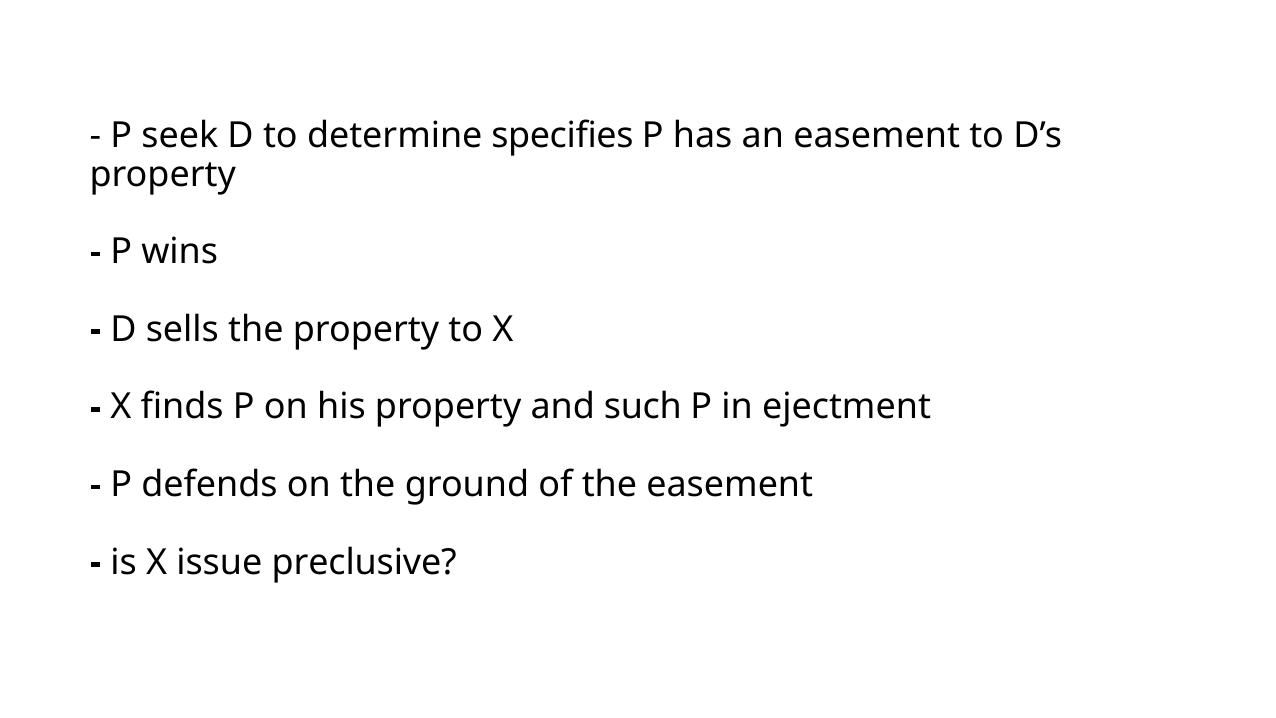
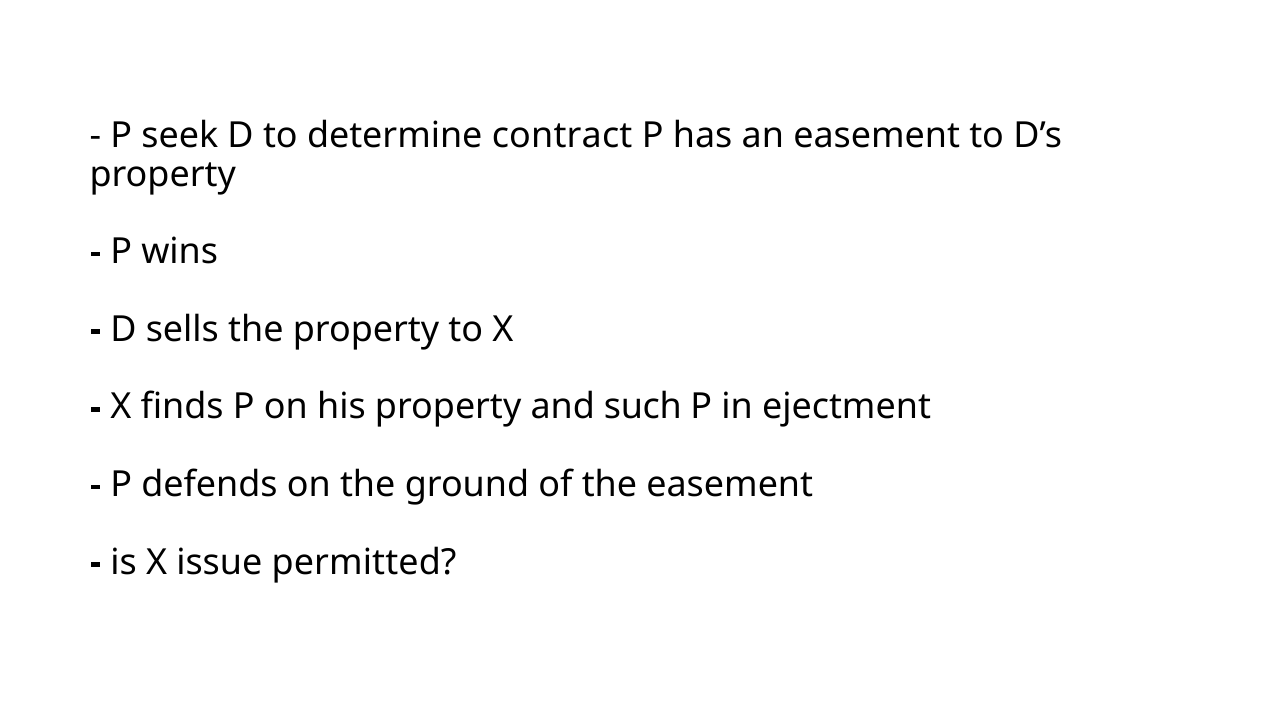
specifies: specifies -> contract
preclusive: preclusive -> permitted
